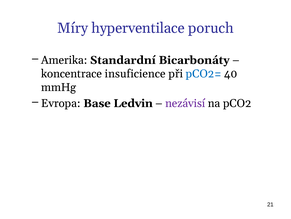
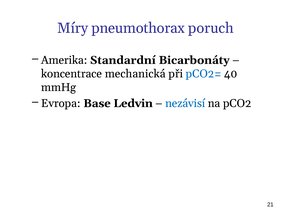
hyperventilace: hyperventilace -> pneumothorax
insuficience: insuficience -> mechanická
nezávisí colour: purple -> blue
